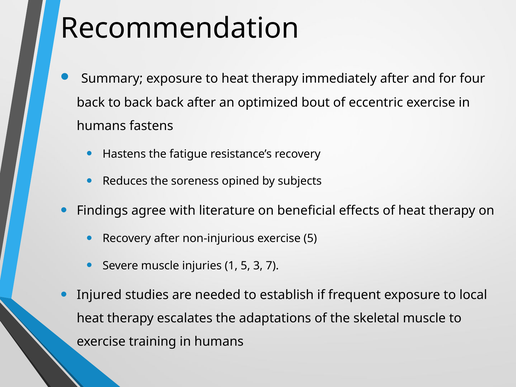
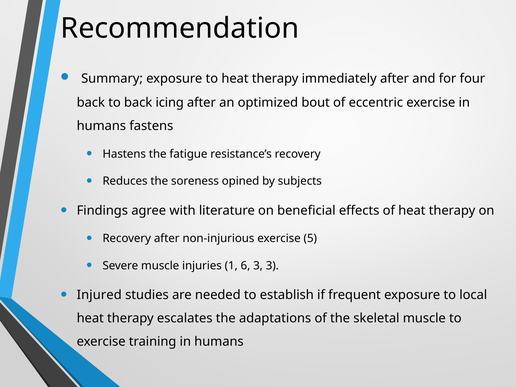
back back: back -> icing
1 5: 5 -> 6
3 7: 7 -> 3
